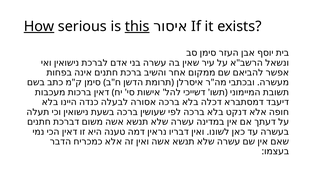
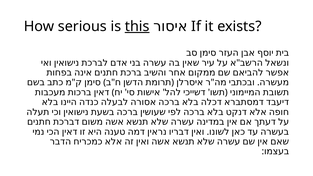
How underline: present -> none
